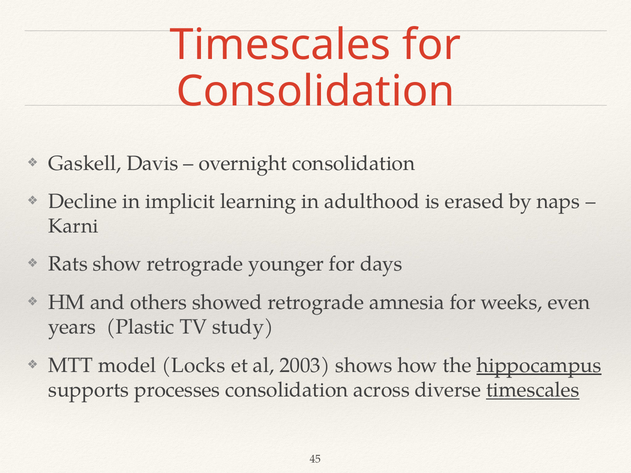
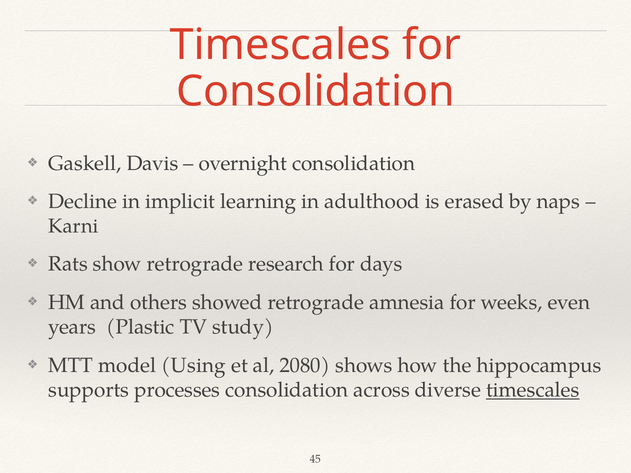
younger: younger -> research
Locks: Locks -> Using
2003: 2003 -> 2080
hippocampus underline: present -> none
